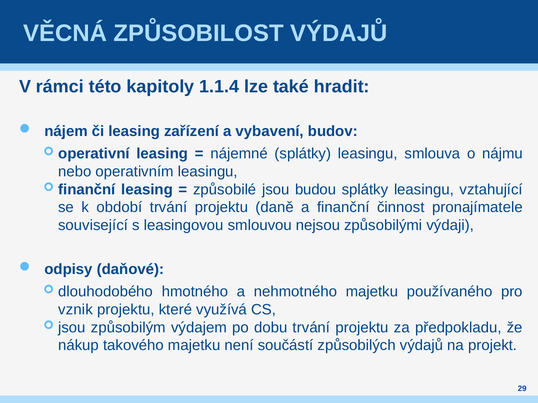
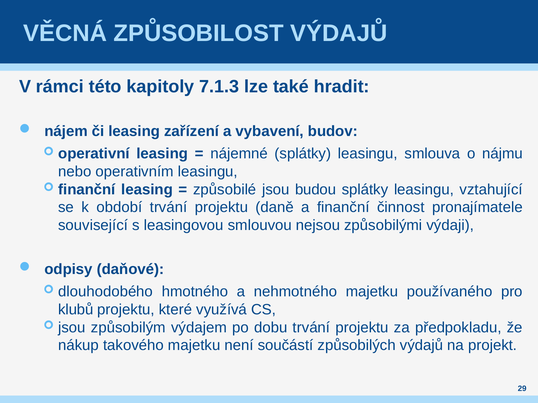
1.1.4: 1.1.4 -> 7.1.3
vznik: vznik -> klubů
